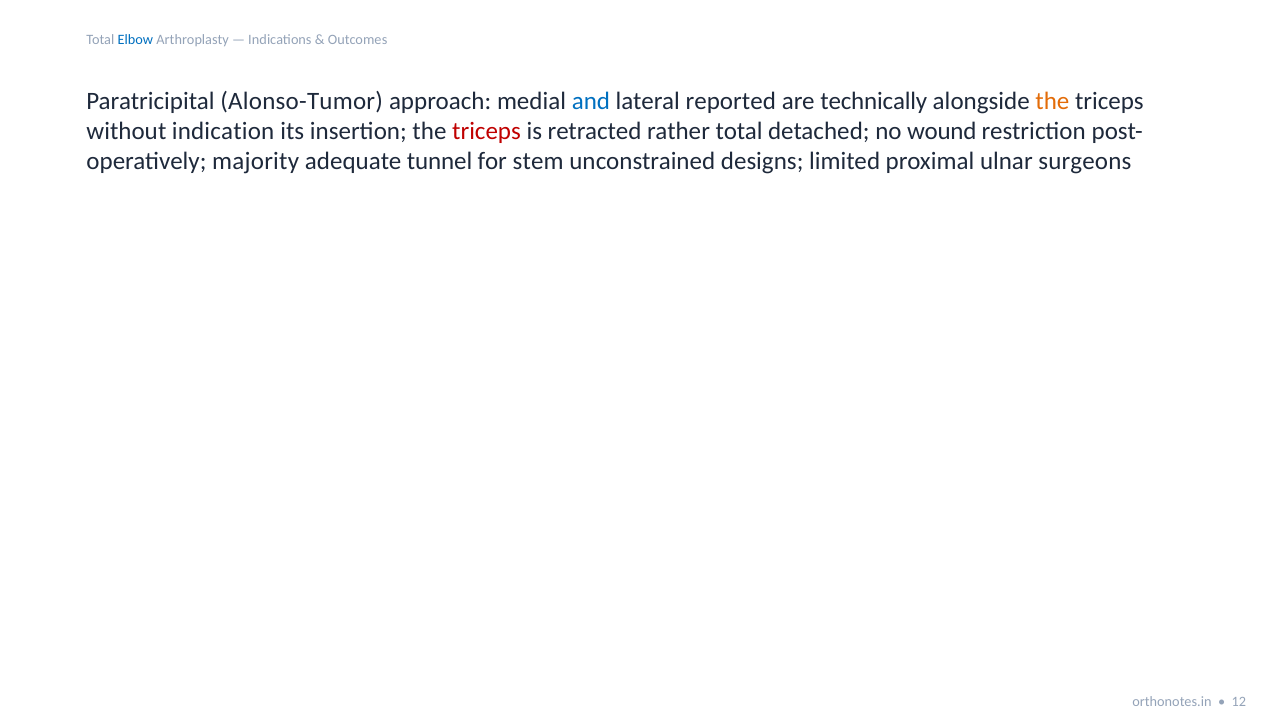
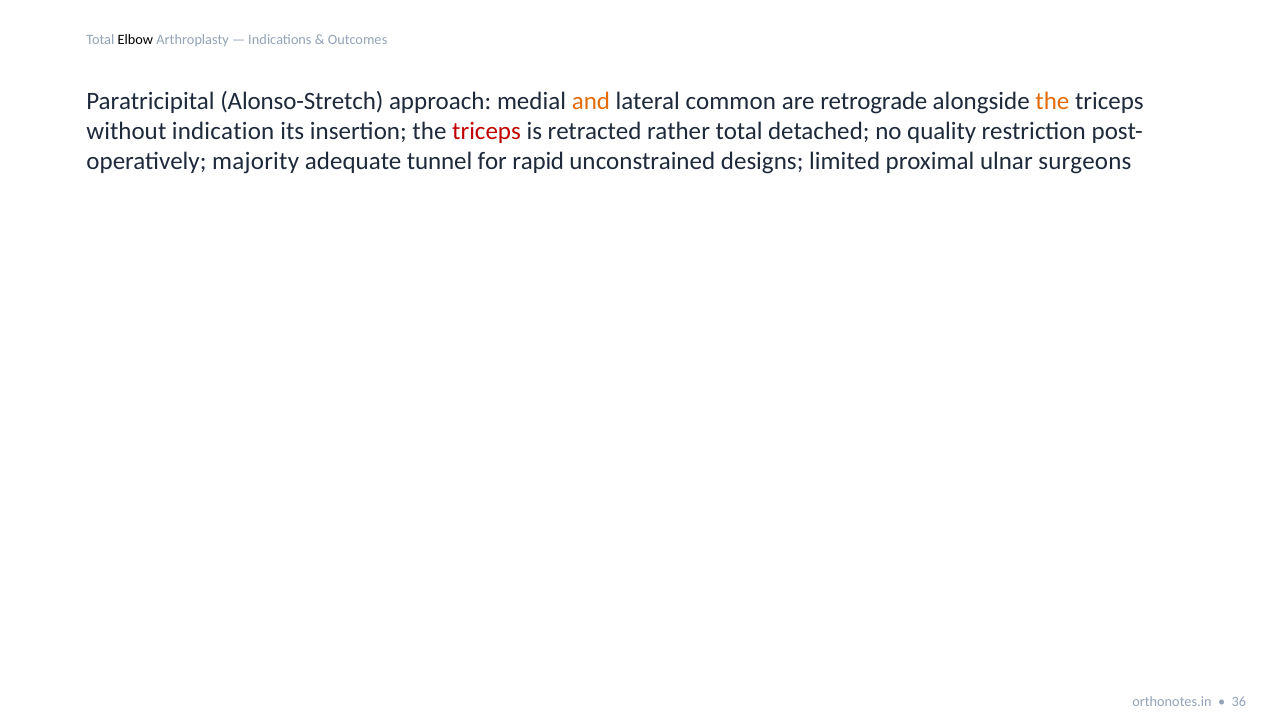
Elbow colour: blue -> black
Alonso-Tumor: Alonso-Tumor -> Alonso-Stretch
and colour: blue -> orange
reported: reported -> common
technically: technically -> retrograde
wound: wound -> quality
stem: stem -> rapid
12: 12 -> 36
